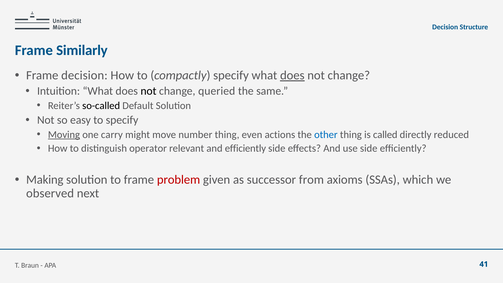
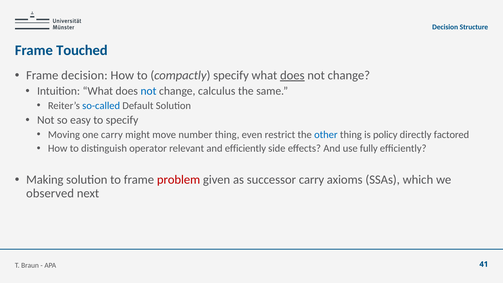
Similarly: Similarly -> Touched
not at (148, 91) colour: black -> blue
queried: queried -> calculus
so-called colour: black -> blue
Moving underline: present -> none
actions: actions -> restrict
called: called -> policy
reduced: reduced -> factored
use side: side -> fully
successor from: from -> carry
